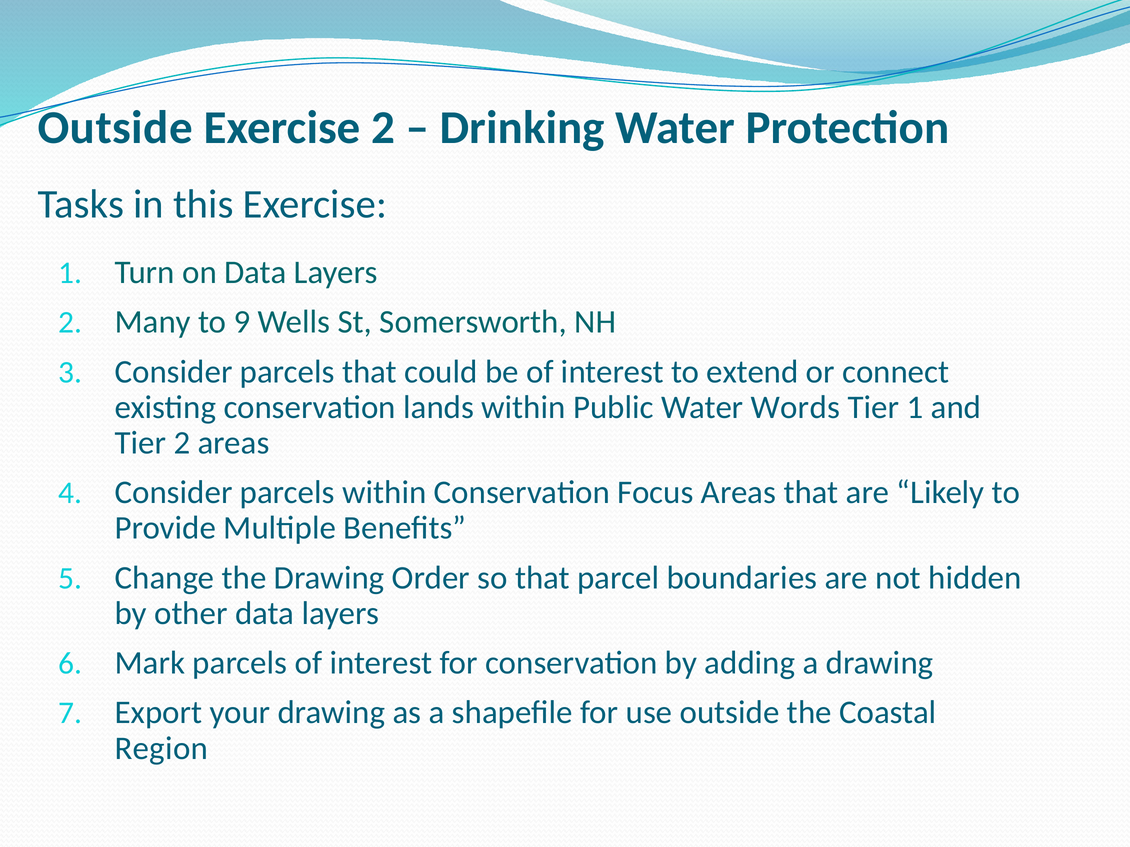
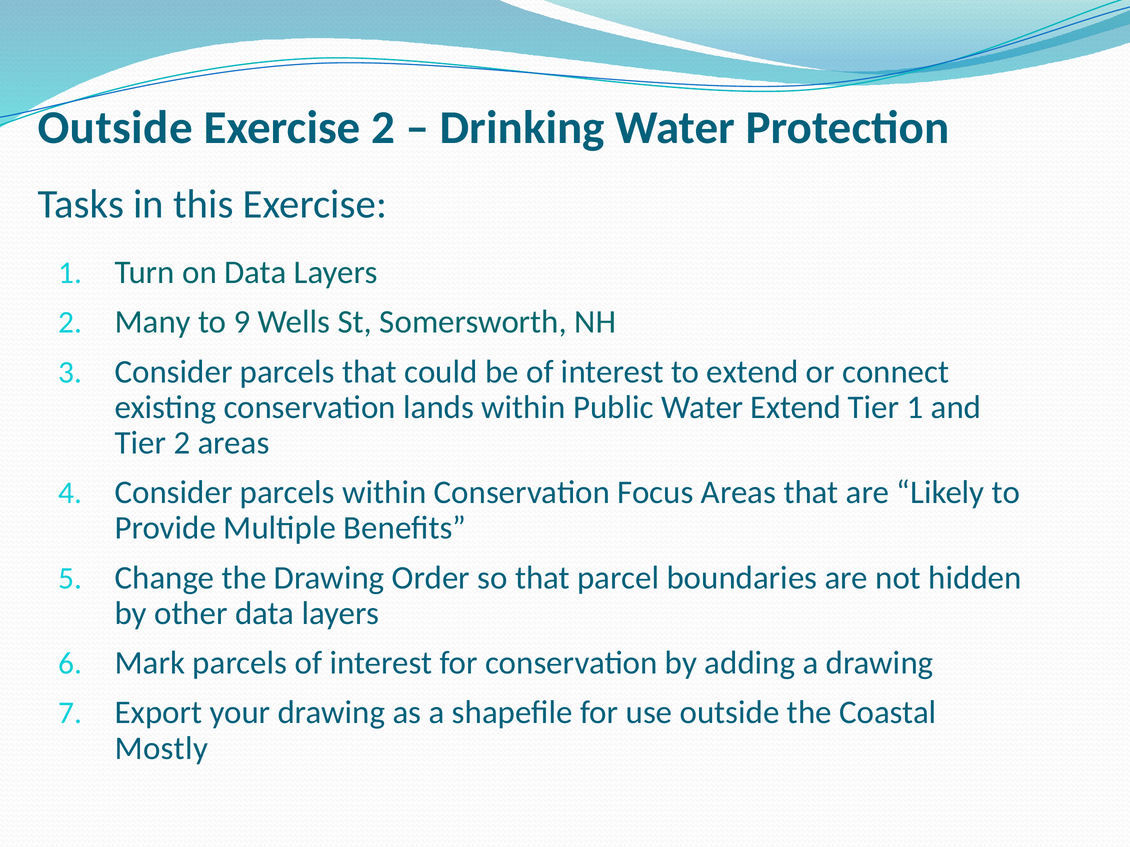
Water Words: Words -> Extend
Region: Region -> Mostly
